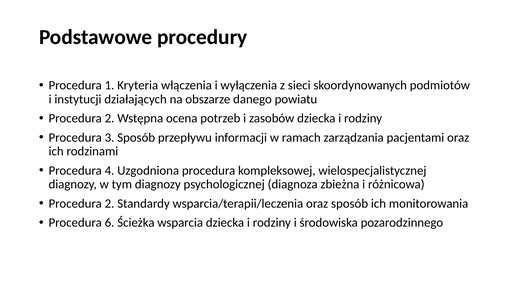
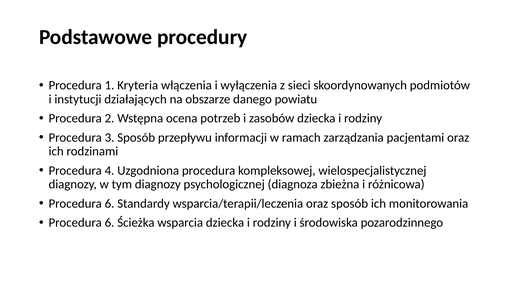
2 at (110, 203): 2 -> 6
